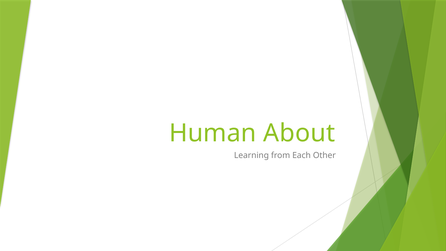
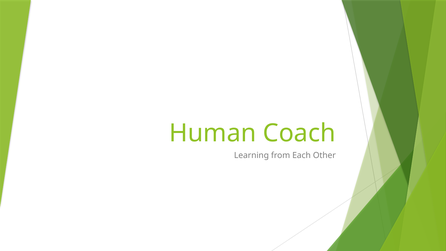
About: About -> Coach
